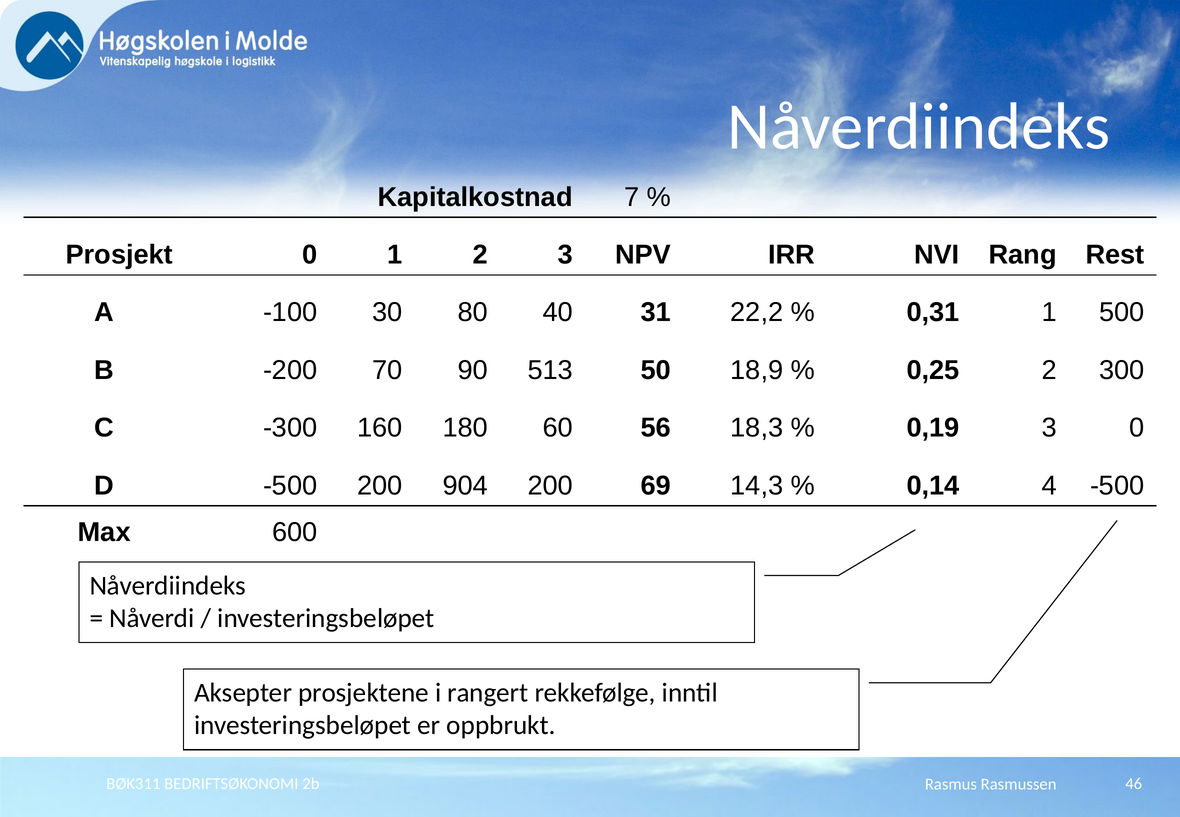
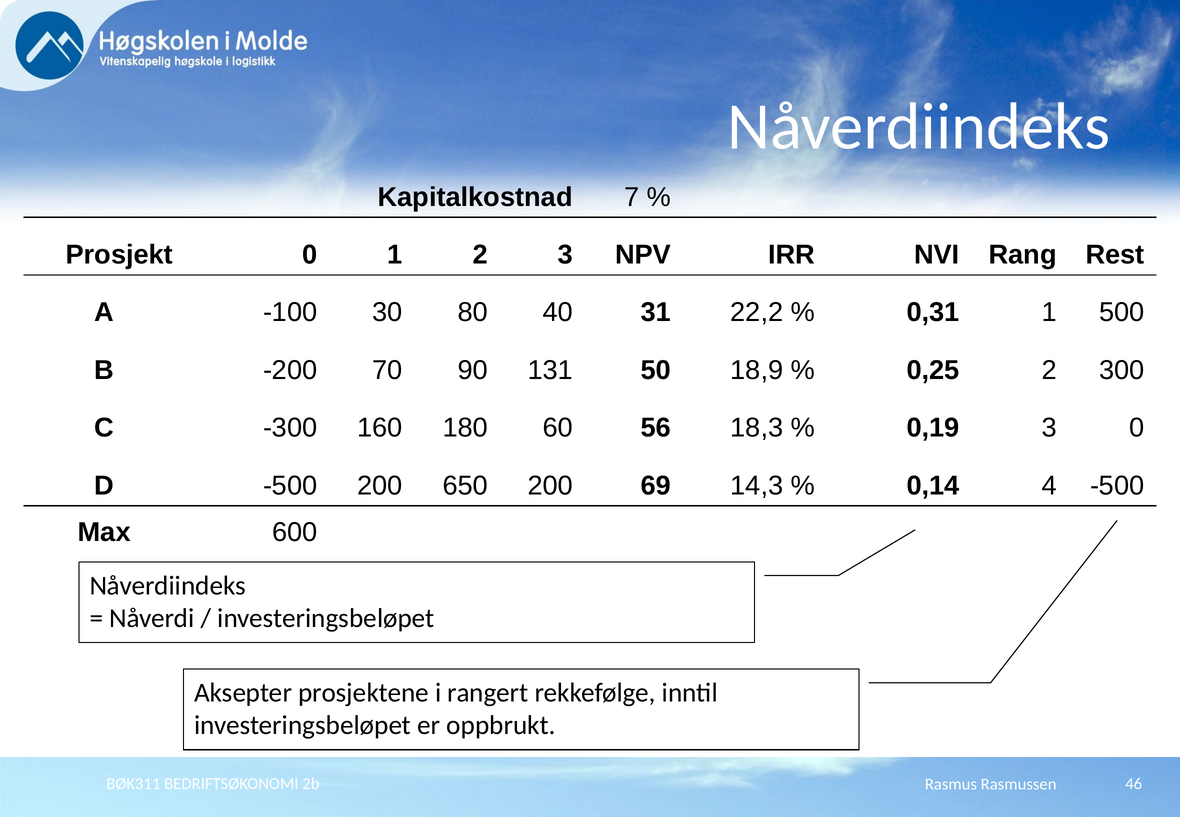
513: 513 -> 131
904: 904 -> 650
